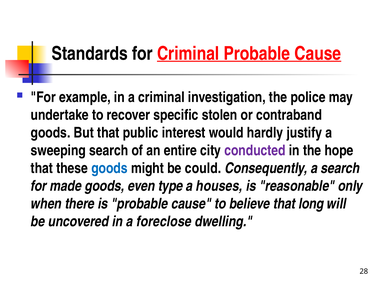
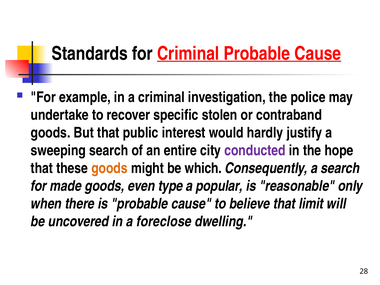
goods at (109, 168) colour: blue -> orange
could: could -> which
houses: houses -> popular
long: long -> limit
